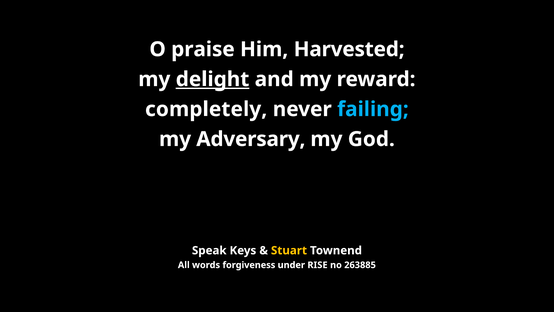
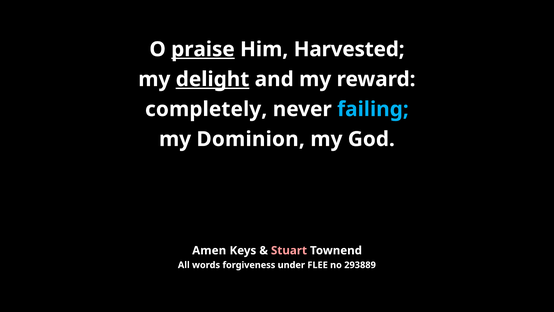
praise underline: none -> present
Adversary: Adversary -> Dominion
Speak: Speak -> Amen
Stuart colour: yellow -> pink
RISE: RISE -> FLEE
263885: 263885 -> 293889
